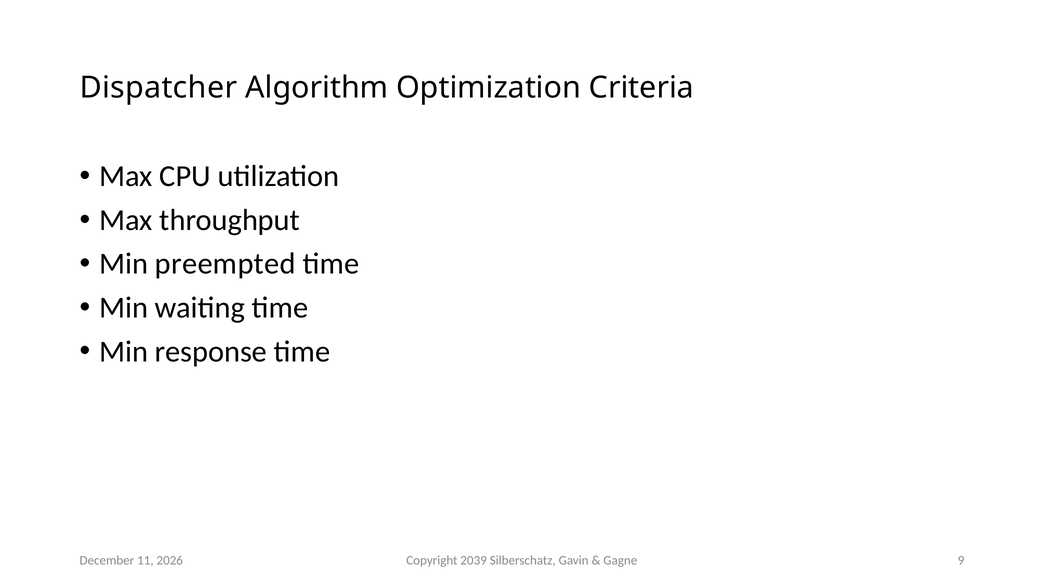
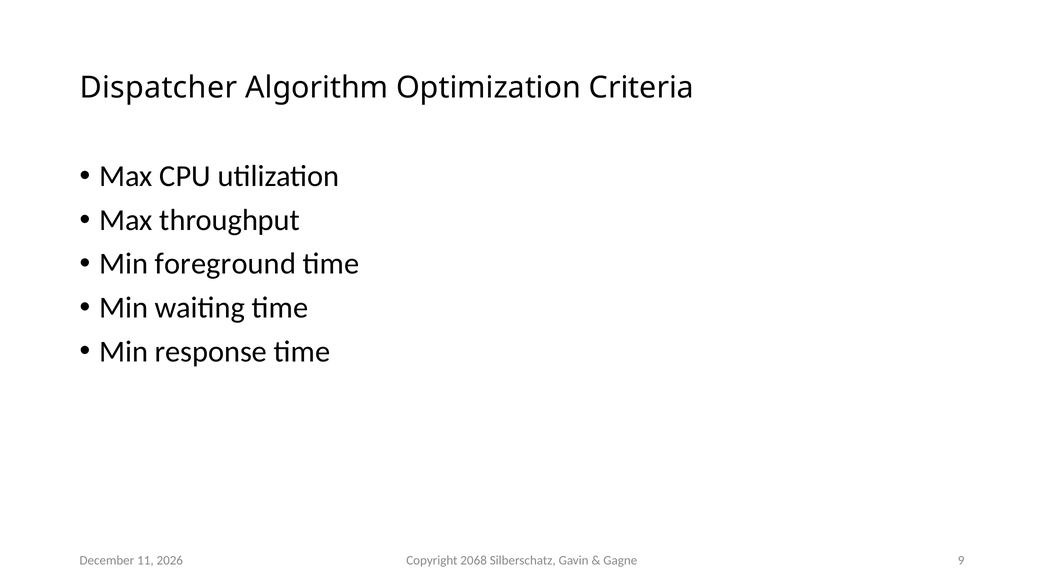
preempted: preempted -> foreground
2039: 2039 -> 2068
